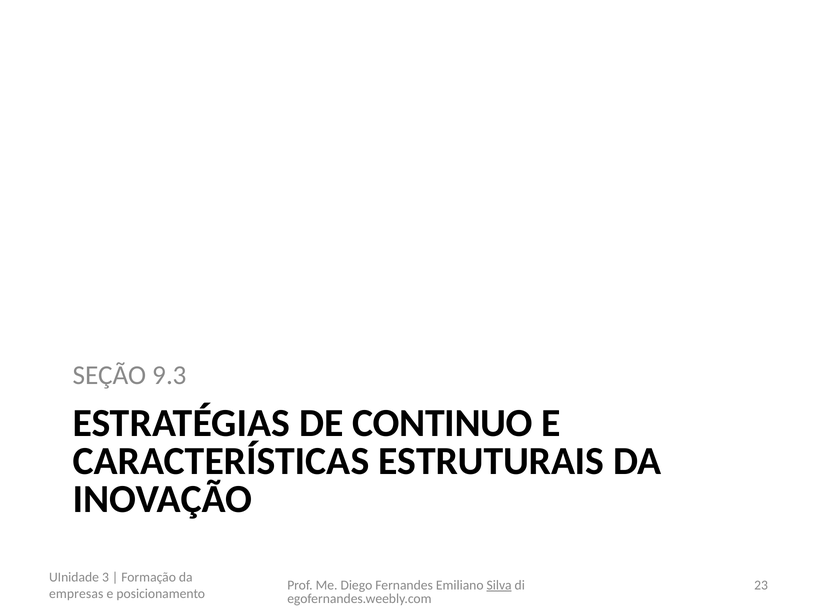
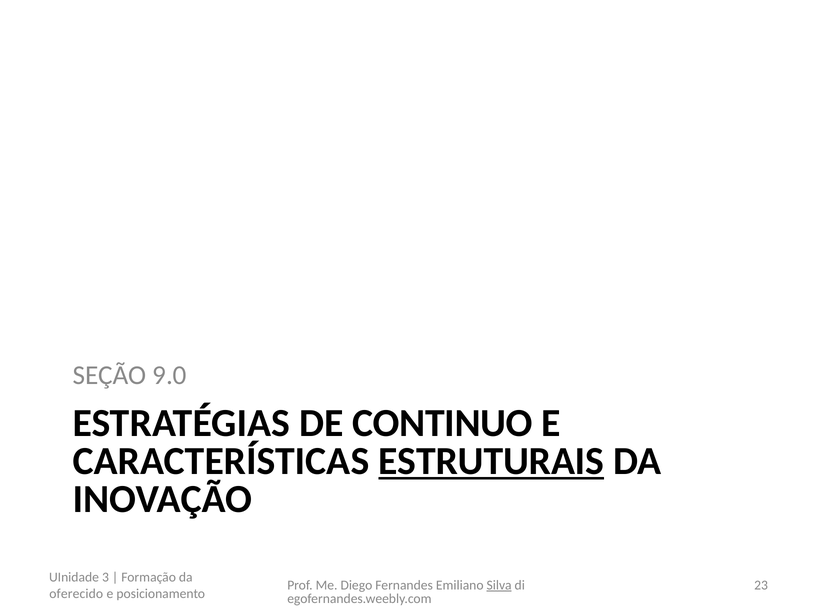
9.3: 9.3 -> 9.0
ESTRUTURAIS underline: none -> present
empresas: empresas -> oferecido
